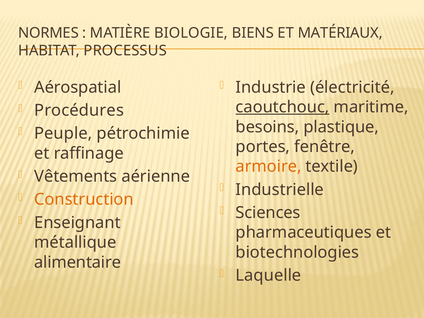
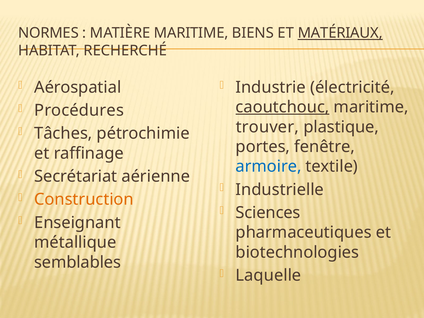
MATIÈRE BIOLOGIE: BIOLOGIE -> MARITIME
MATÉRIAUX underline: none -> present
PROCESSUS: PROCESSUS -> RECHERCHÉ
besoins: besoins -> trouver
Peuple: Peuple -> Tâches
armoire colour: orange -> blue
Vêtements: Vêtements -> Secrétariat
alimentaire: alimentaire -> semblables
